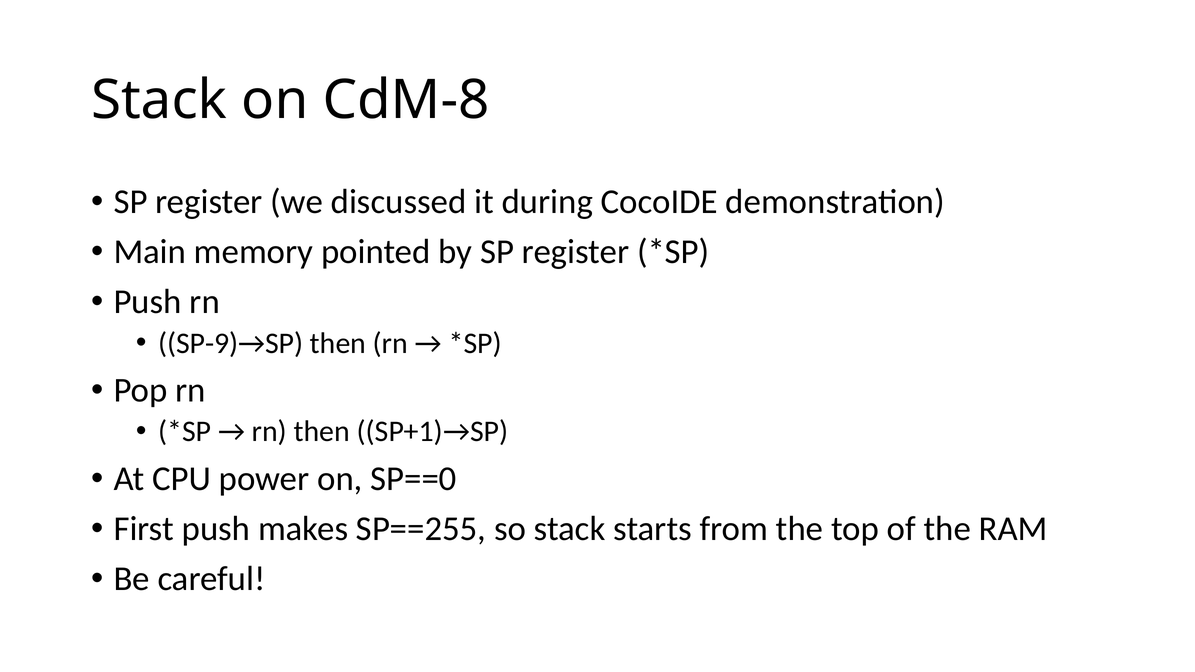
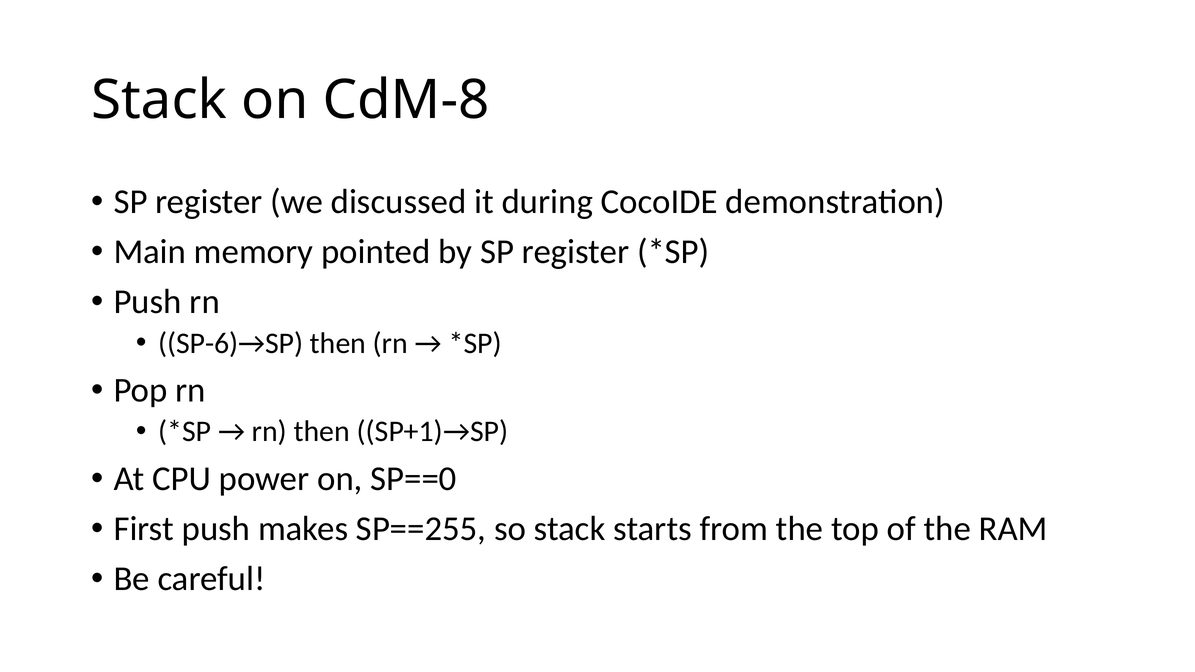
SP-9)→SP: SP-9)→SP -> SP-6)→SP
